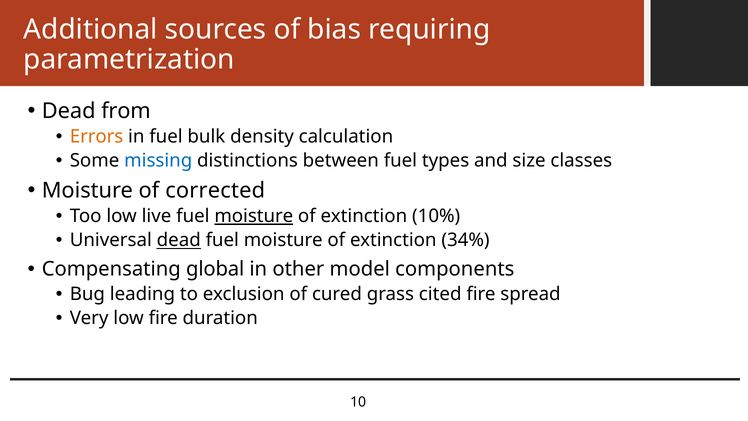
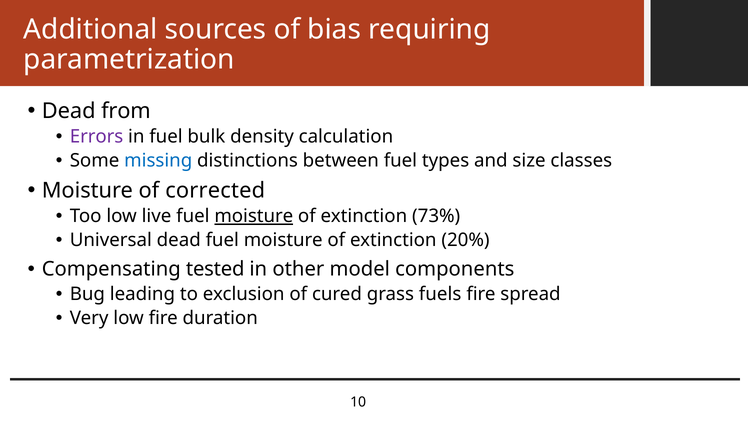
Errors colour: orange -> purple
10%: 10% -> 73%
dead at (179, 240) underline: present -> none
34%: 34% -> 20%
global: global -> tested
cited: cited -> fuels
